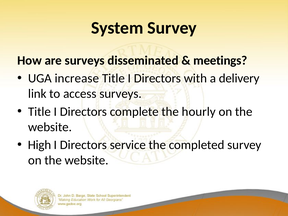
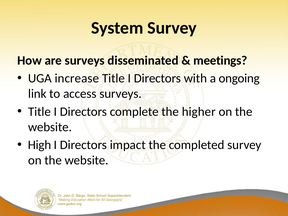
delivery: delivery -> ongoing
hourly: hourly -> higher
service: service -> impact
